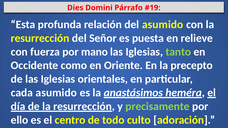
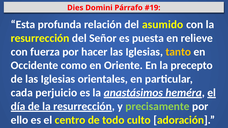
mano: mano -> hacer
tanto colour: light green -> yellow
cada asumido: asumido -> perjuicio
